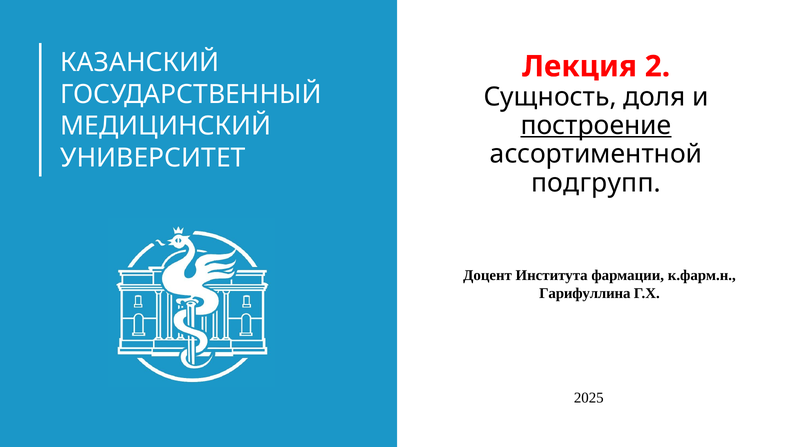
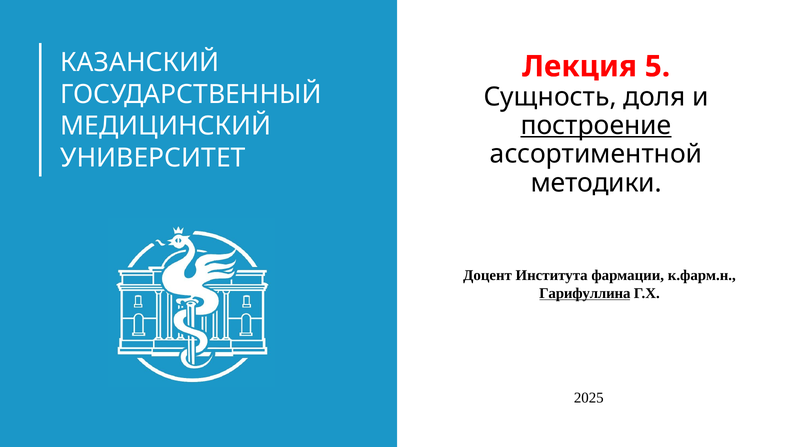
2: 2 -> 5
подгрупп: подгрупп -> методики
Гарифуллина underline: none -> present
